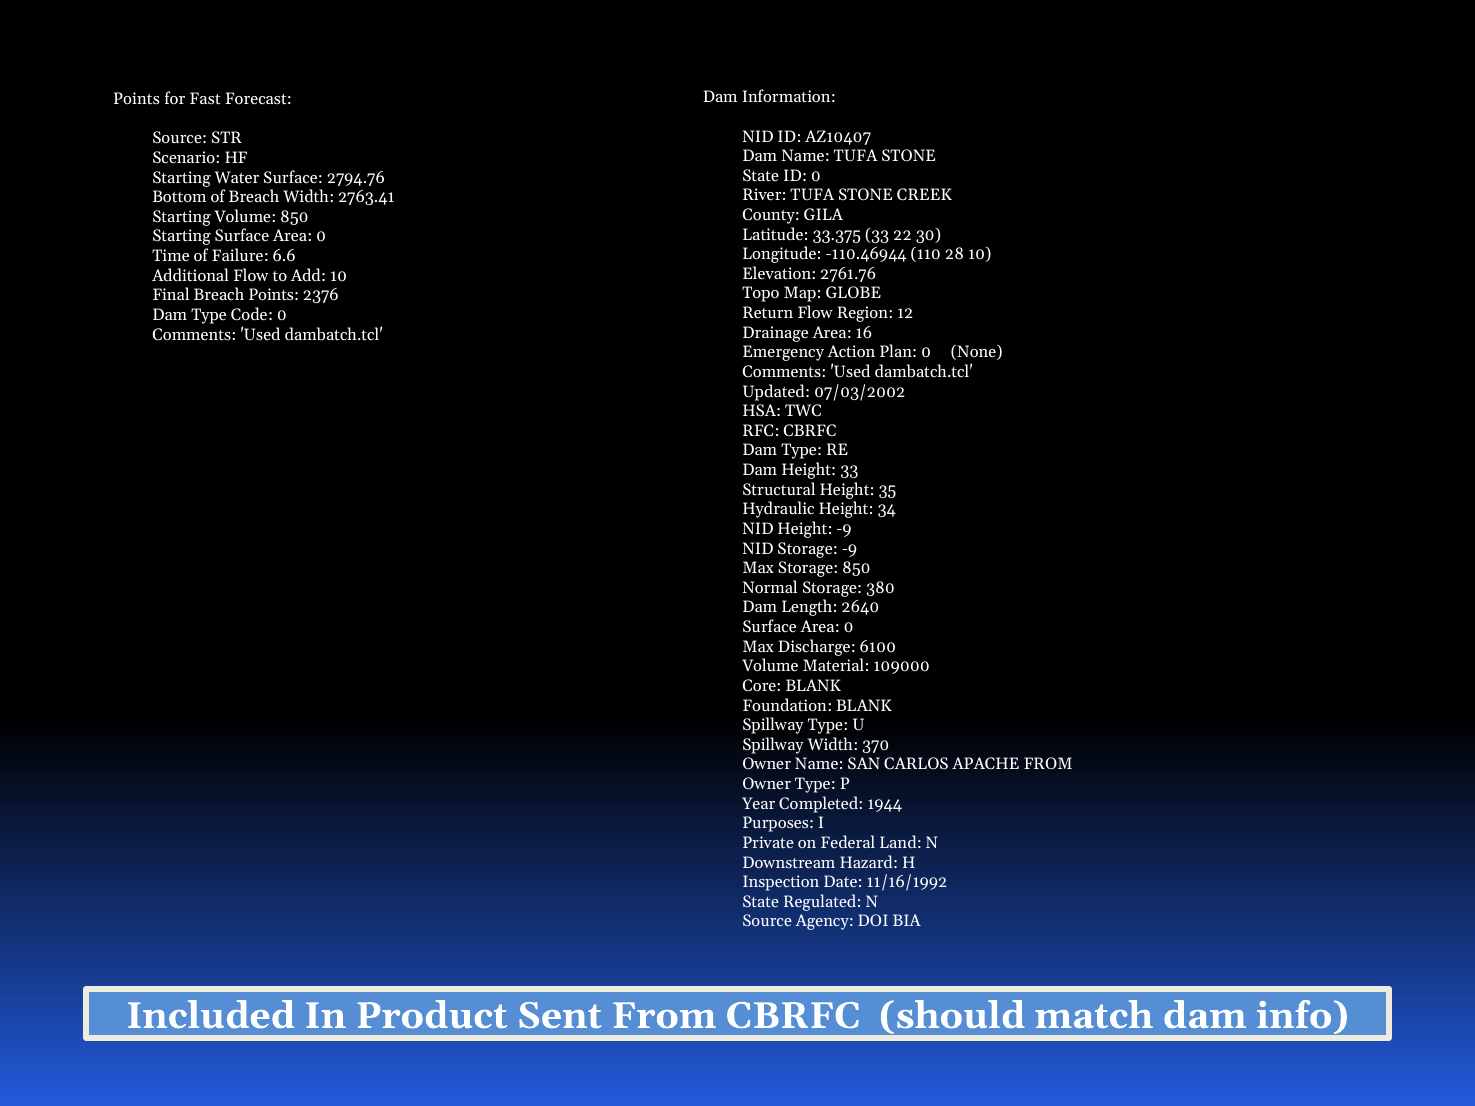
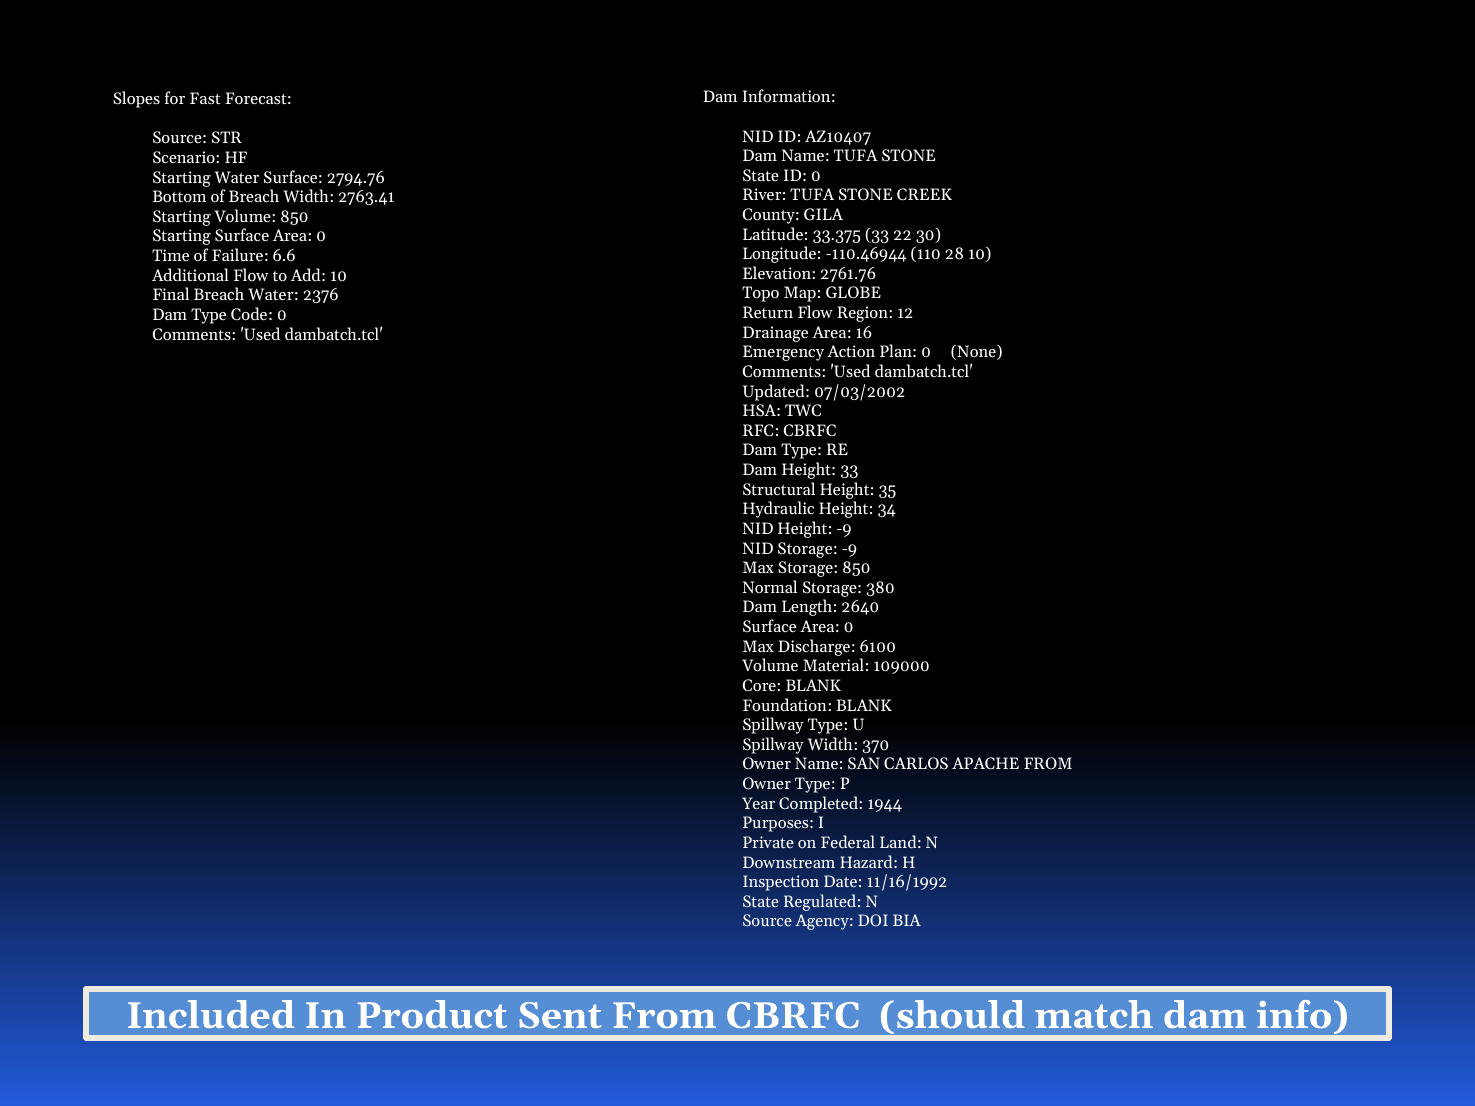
Points at (136, 99): Points -> Slopes
Breach Points: Points -> Water
